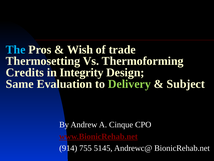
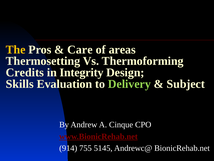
The colour: light blue -> yellow
Wish: Wish -> Care
trade: trade -> areas
Same: Same -> Skills
